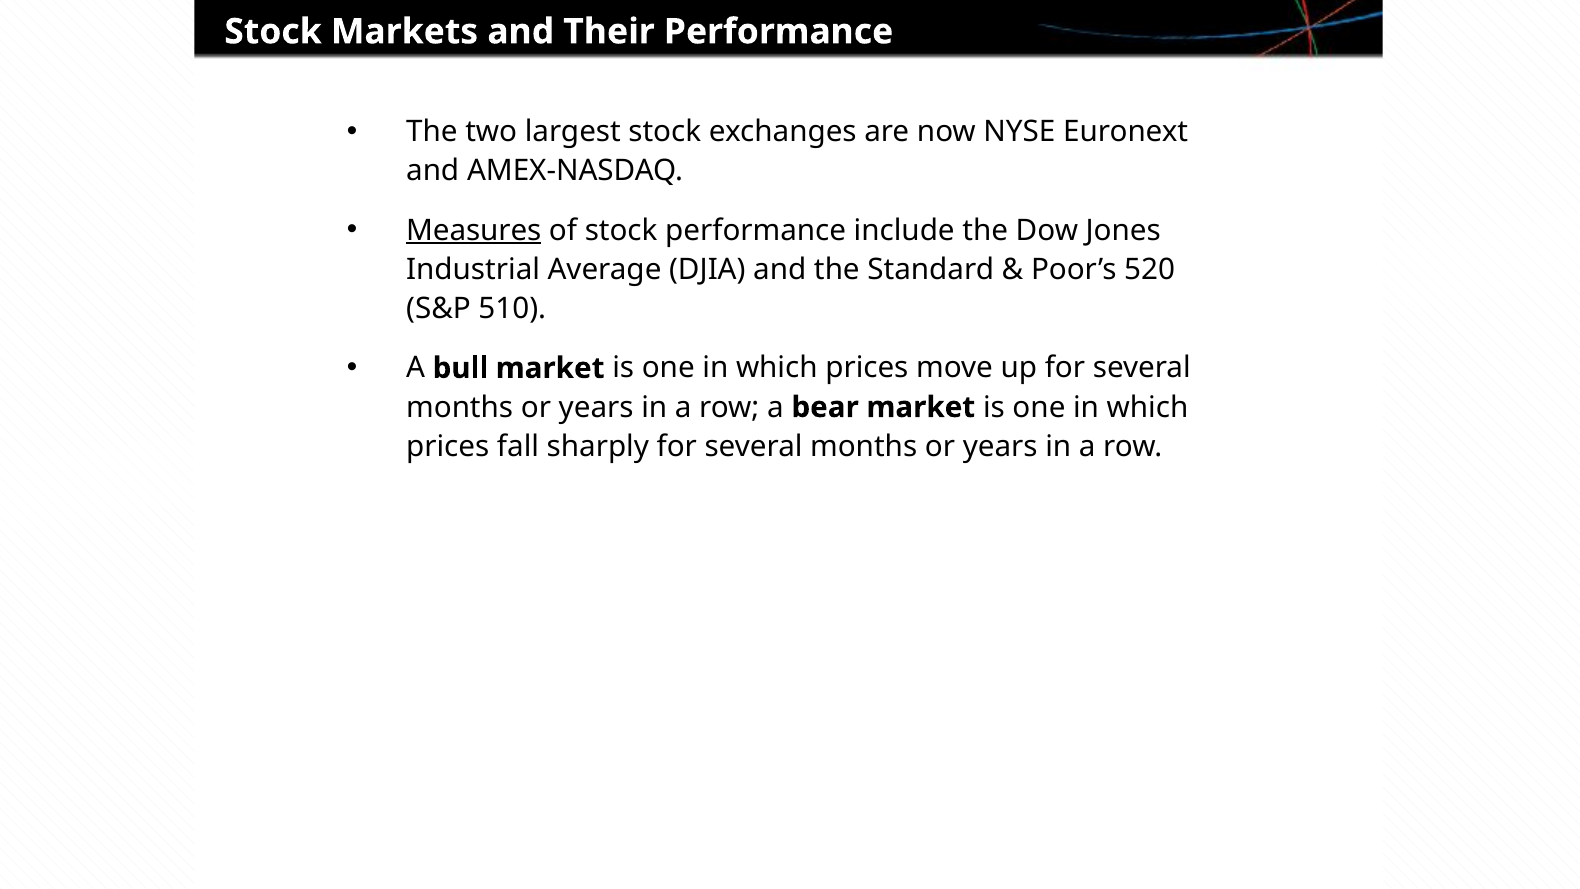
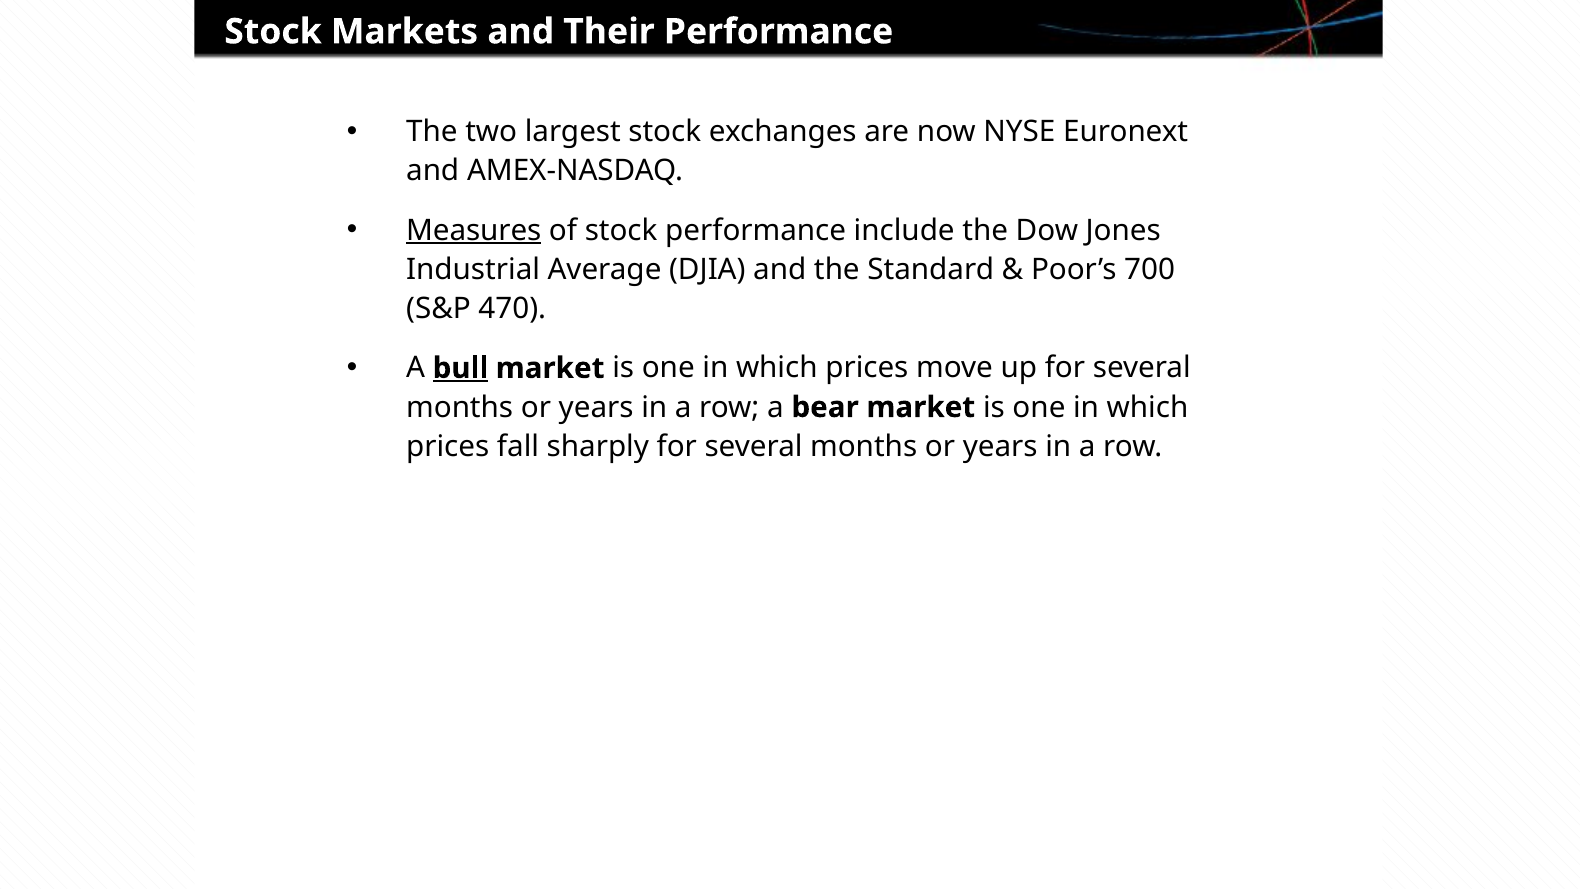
520: 520 -> 700
510: 510 -> 470
bull underline: none -> present
